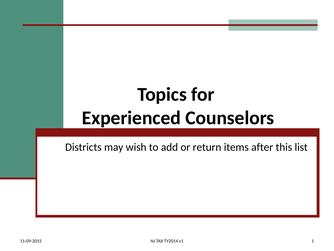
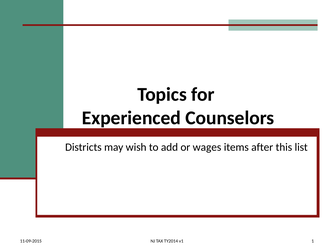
return: return -> wages
